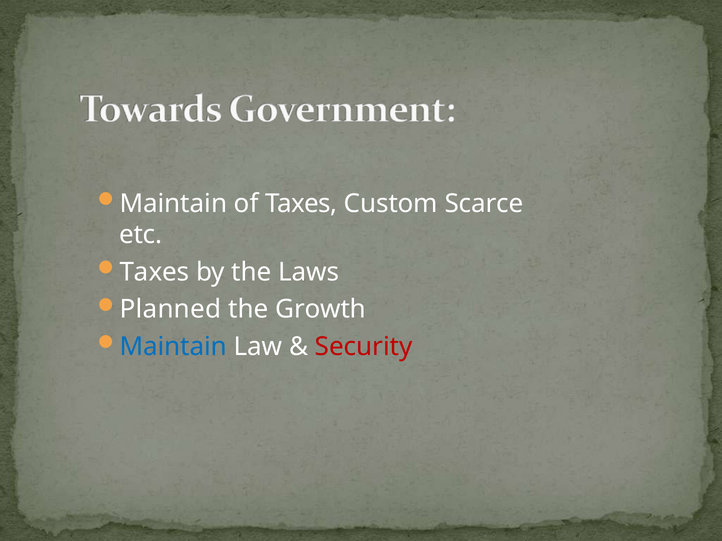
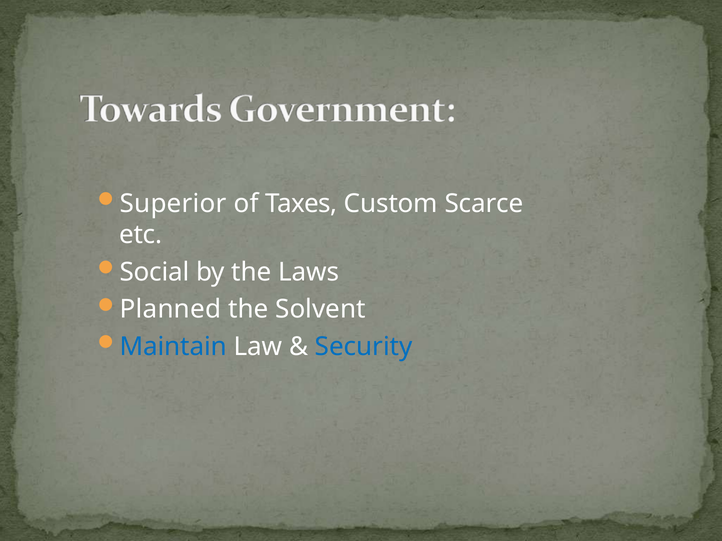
Maintain at (173, 204): Maintain -> Superior
Taxes at (154, 272): Taxes -> Social
Growth: Growth -> Solvent
Security colour: red -> blue
